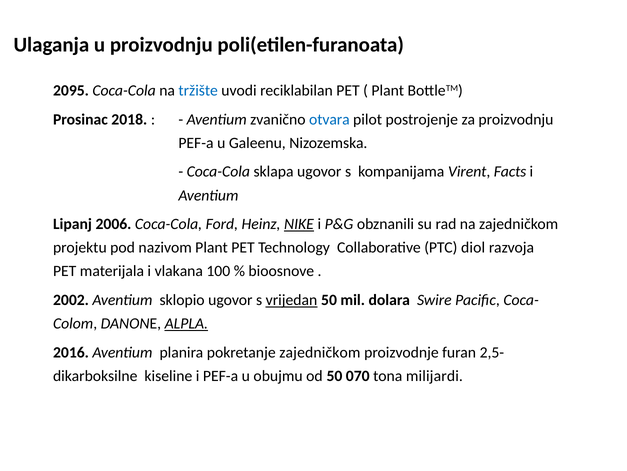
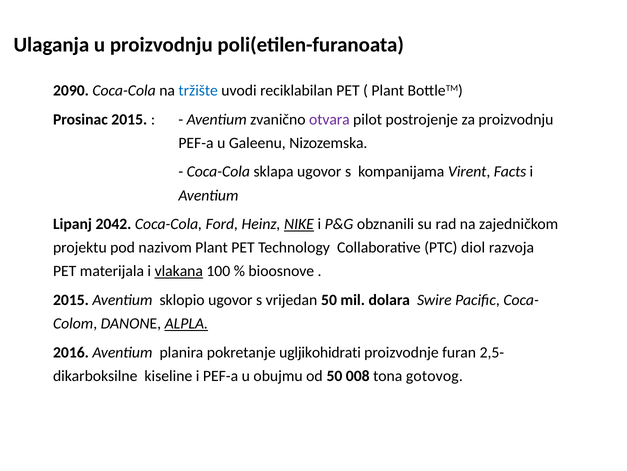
2095: 2095 -> 2090
Prosinac 2018: 2018 -> 2015
otvara colour: blue -> purple
2006: 2006 -> 2042
vlakana underline: none -> present
2002 at (71, 300): 2002 -> 2015
vrijedan underline: present -> none
pokretanje zajedničkom: zajedničkom -> ugljikohidrati
070: 070 -> 008
milijardi: milijardi -> gotovog
